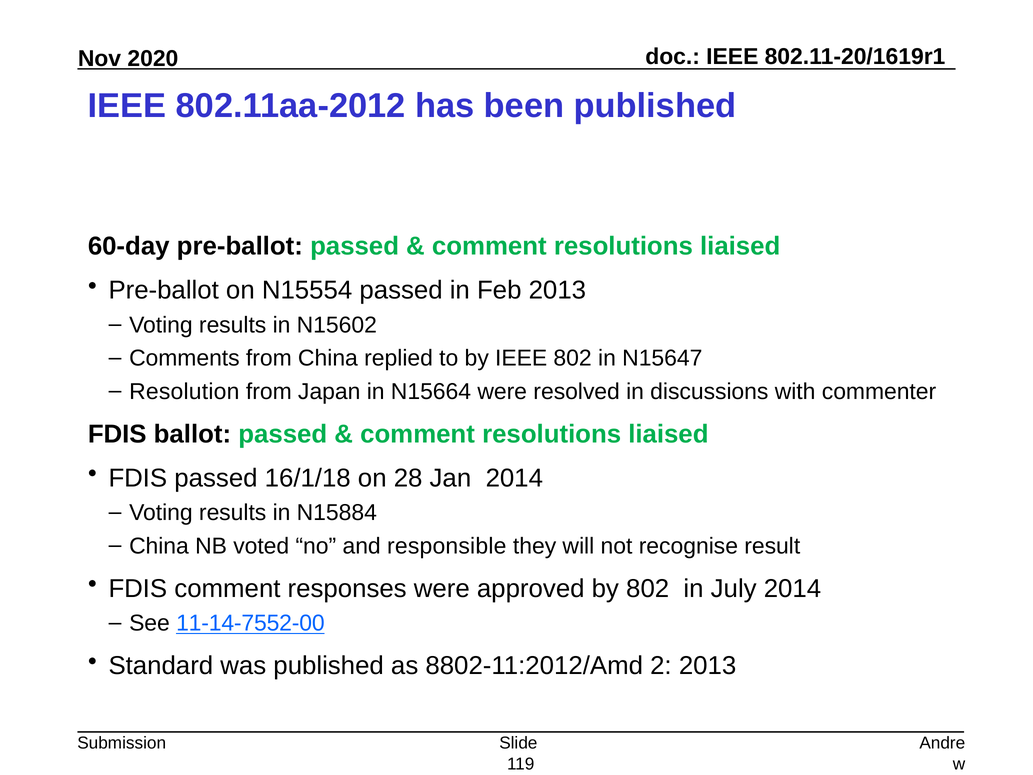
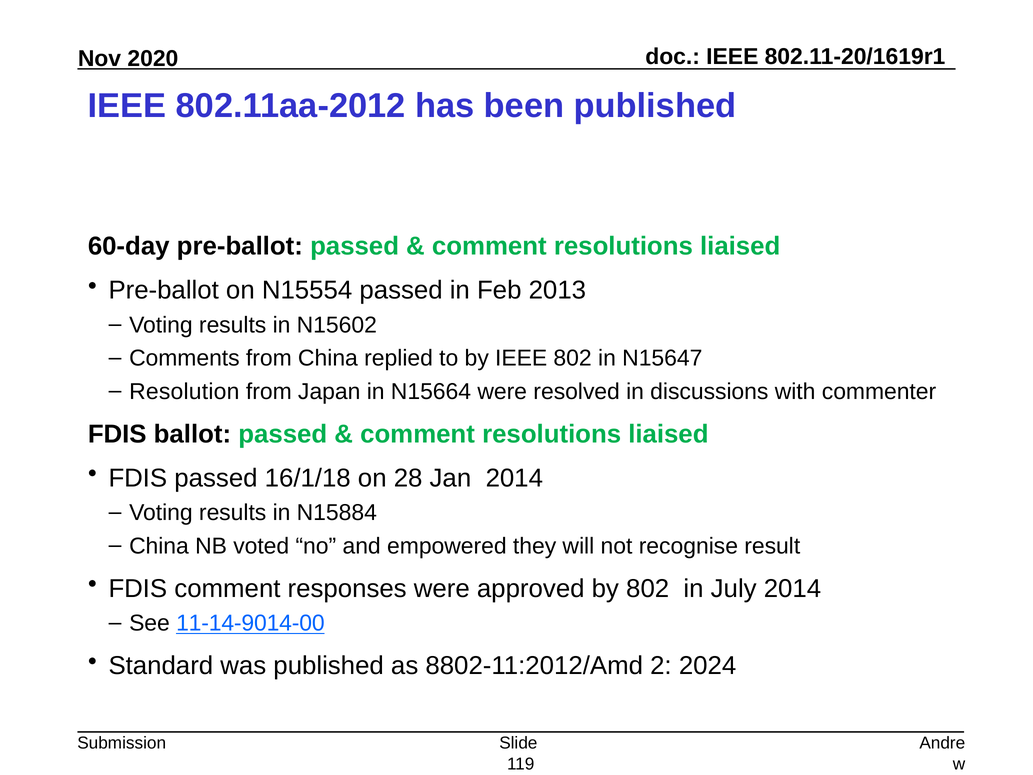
responsible: responsible -> empowered
11-14-7552-00: 11-14-7552-00 -> 11-14-9014-00
2 2013: 2013 -> 2024
